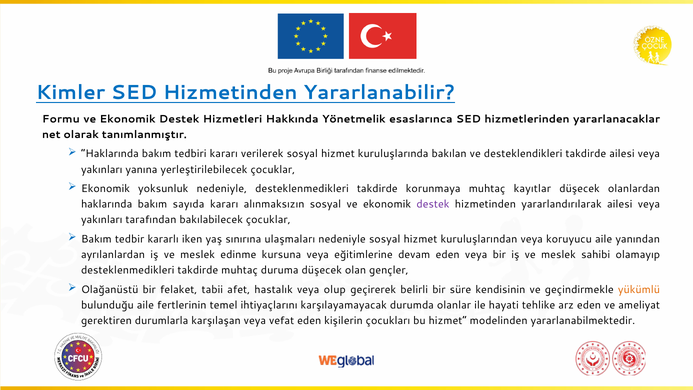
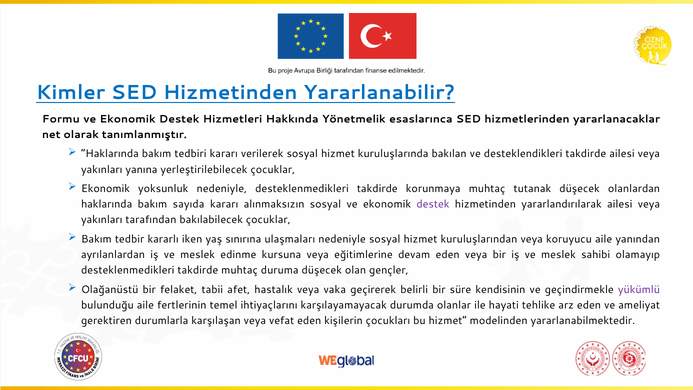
kayıtlar: kayıtlar -> tutanak
olup: olup -> vaka
yükümlü colour: orange -> purple
